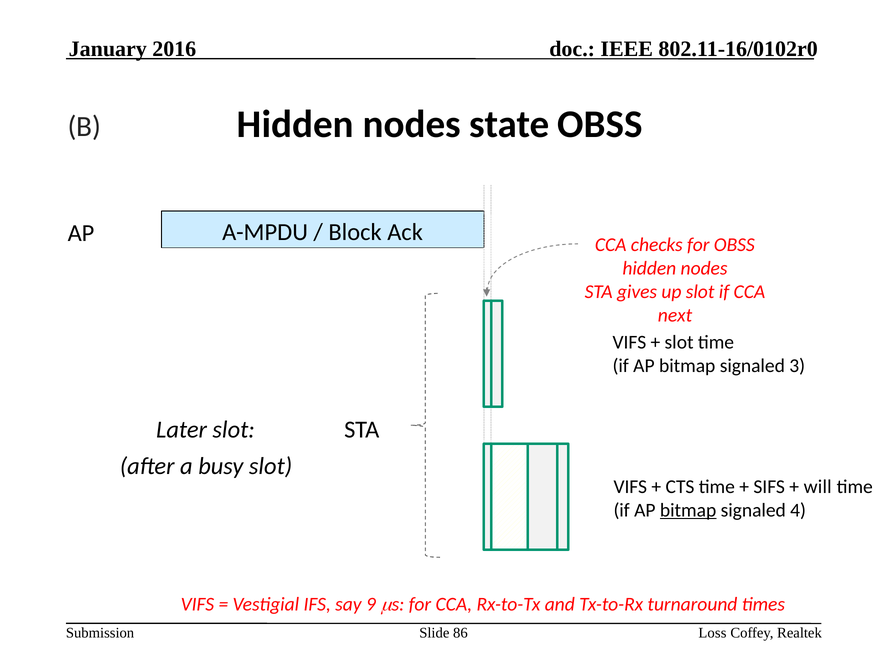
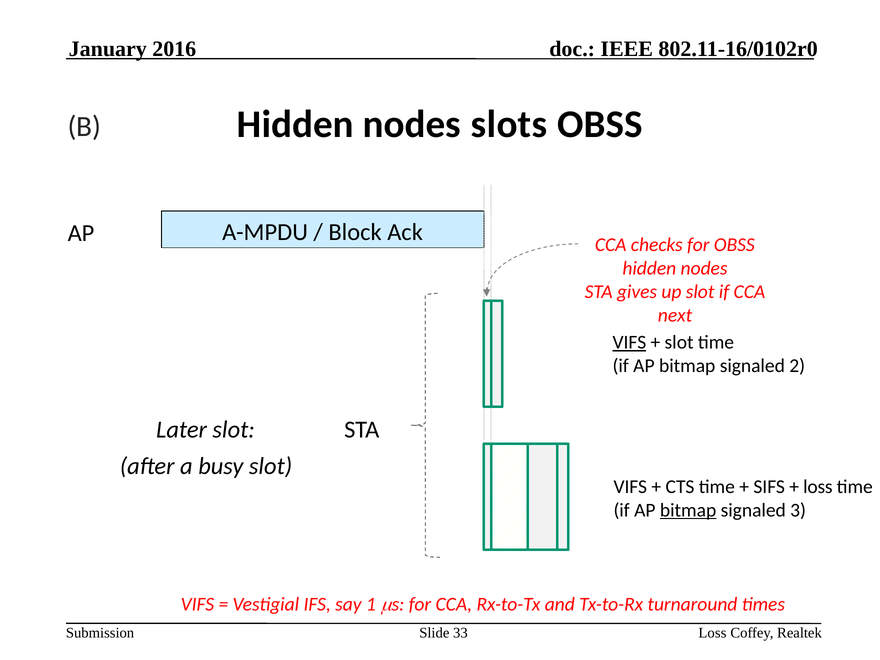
state: state -> slots
VIFS at (629, 342) underline: none -> present
3: 3 -> 2
will at (818, 487): will -> loss
4: 4 -> 3
9: 9 -> 1
86: 86 -> 33
